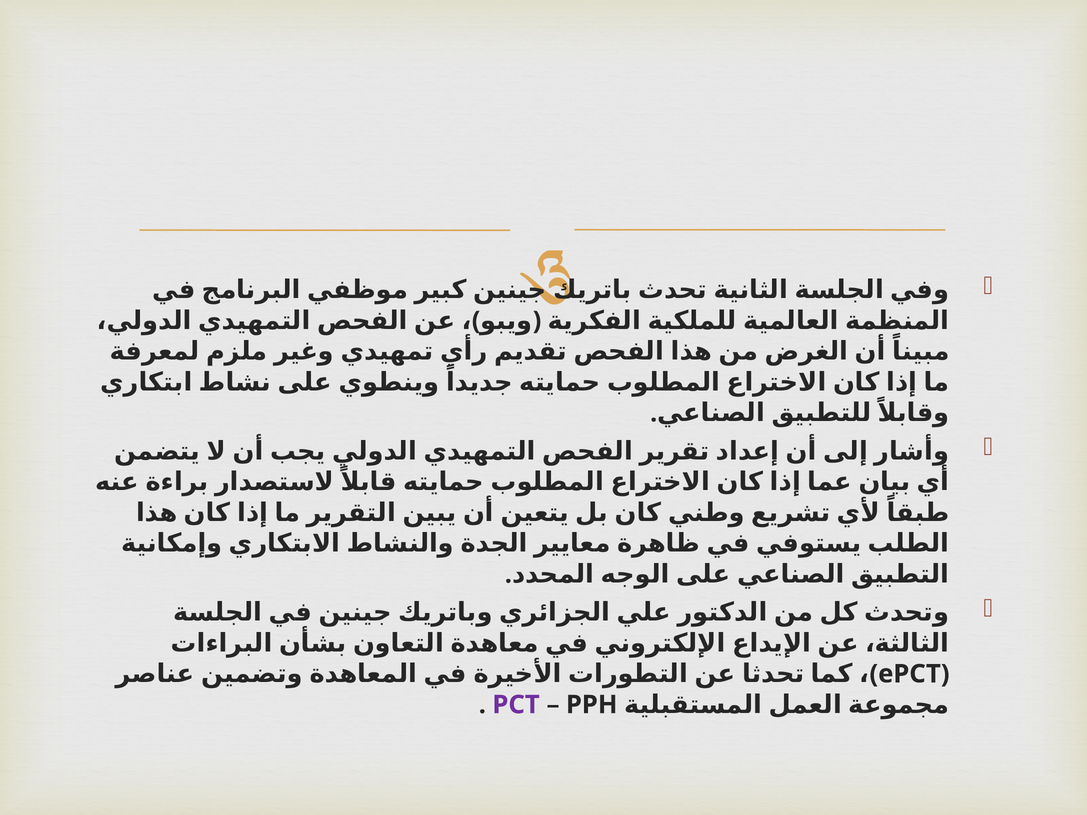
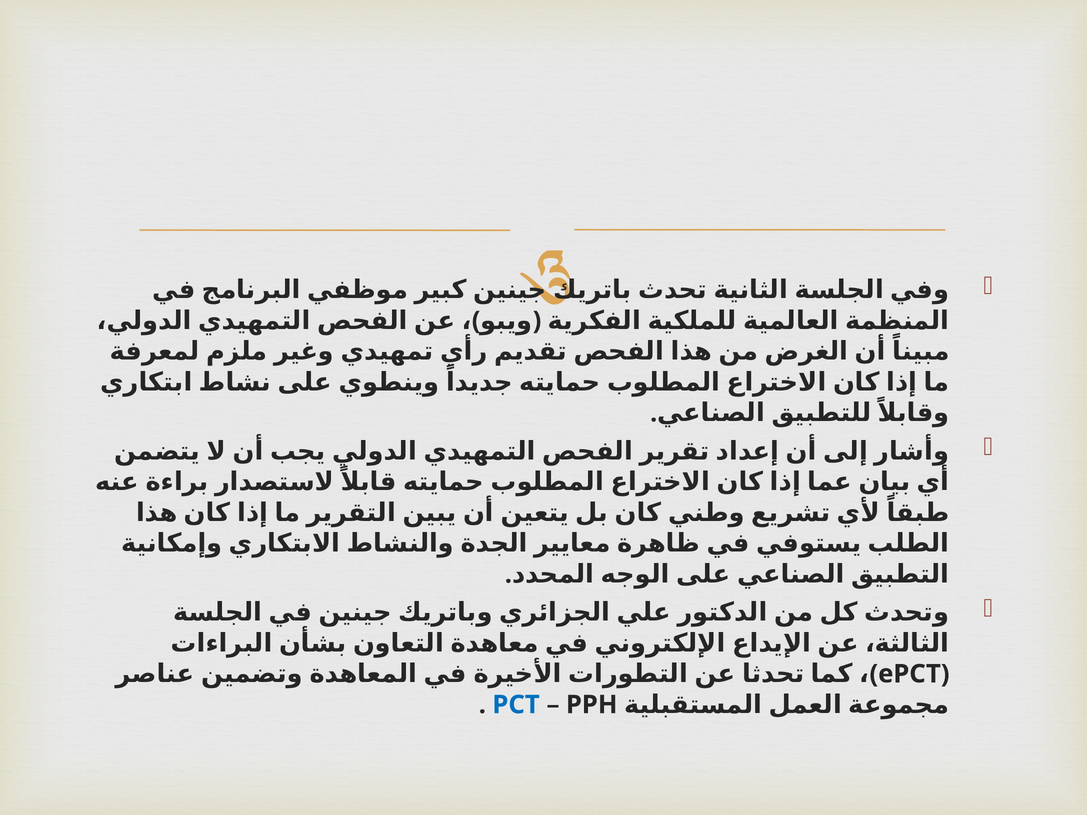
PCT colour: purple -> blue
